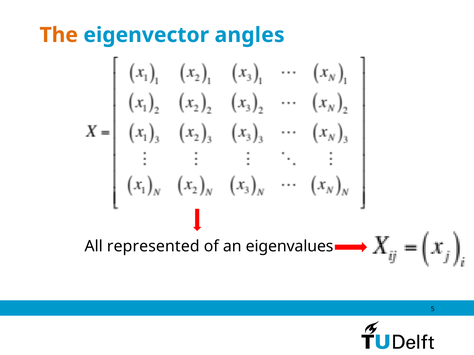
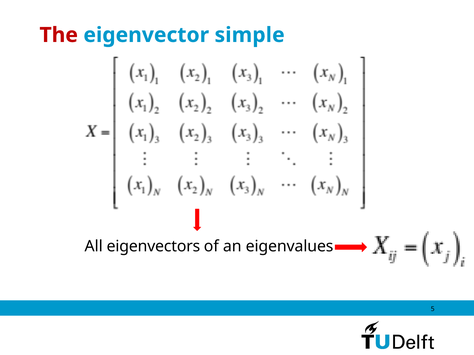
The colour: orange -> red
angles: angles -> simple
represented: represented -> eigenvectors
